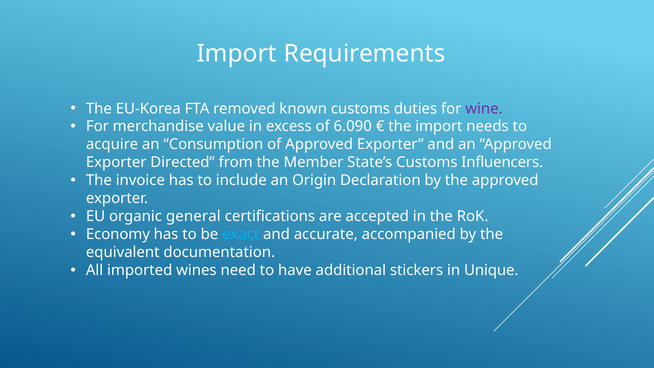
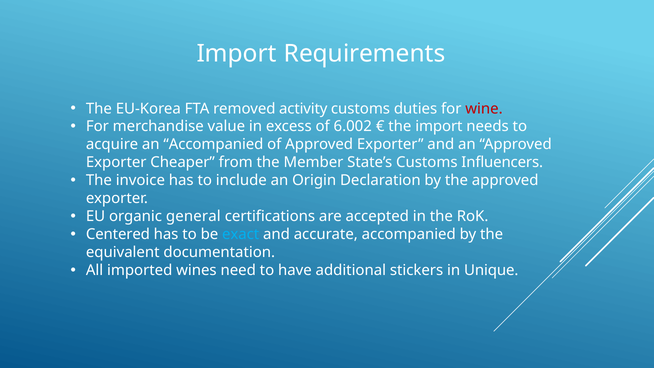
known: known -> activity
wine colour: purple -> red
6.090: 6.090 -> 6.002
an Consumption: Consumption -> Accompanied
Directed: Directed -> Cheaper
Economy: Economy -> Centered
